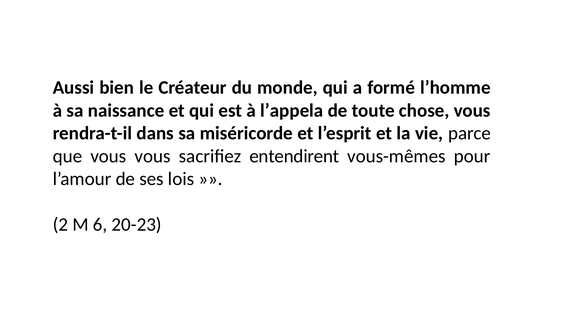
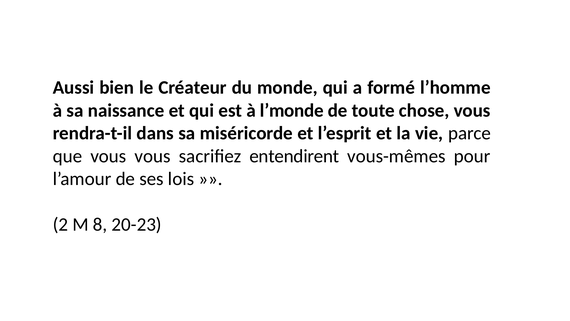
l’appela: l’appela -> l’monde
6: 6 -> 8
